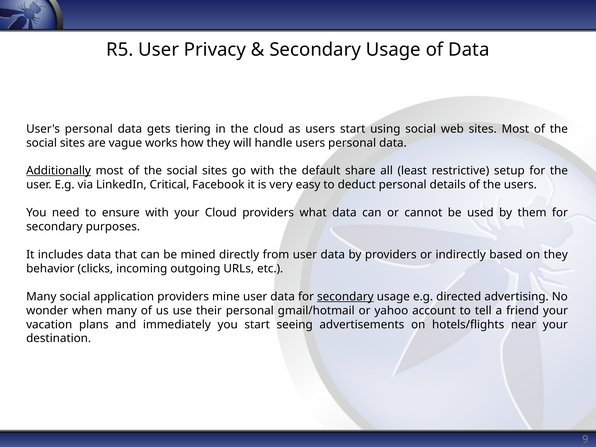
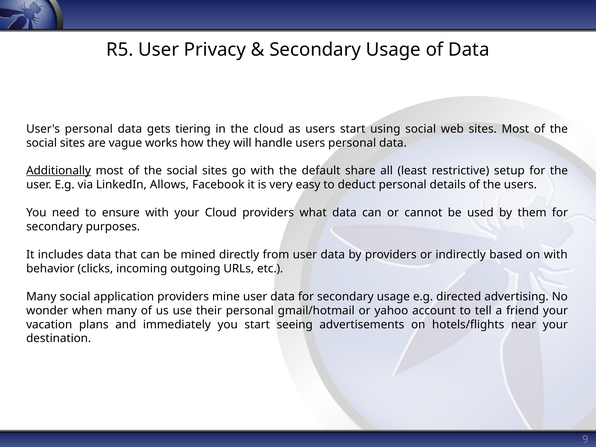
Critical: Critical -> Allows
on they: they -> with
secondary at (345, 297) underline: present -> none
